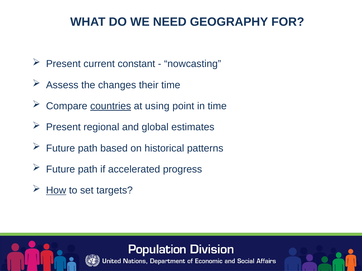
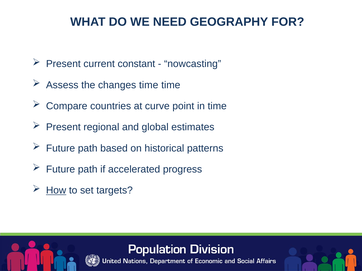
changes their: their -> time
countries underline: present -> none
using: using -> curve
